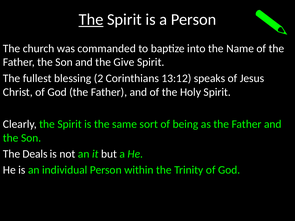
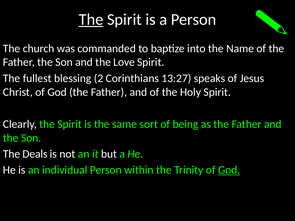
Give: Give -> Love
13:12: 13:12 -> 13:27
God at (229, 170) underline: none -> present
